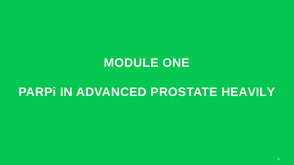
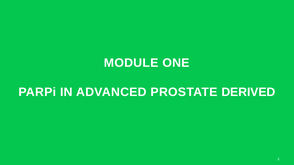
HEAVILY: HEAVILY -> DERIVED
